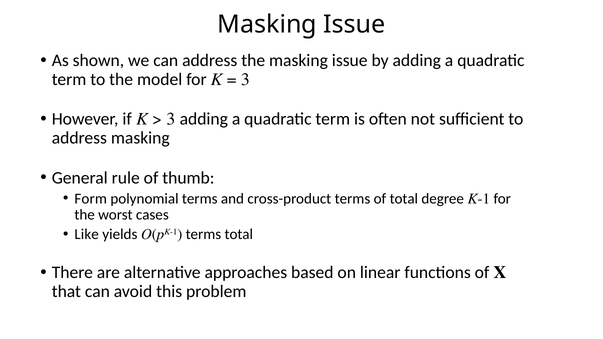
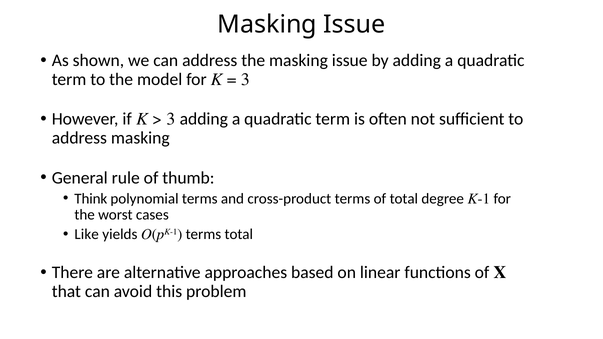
Form: Form -> Think
